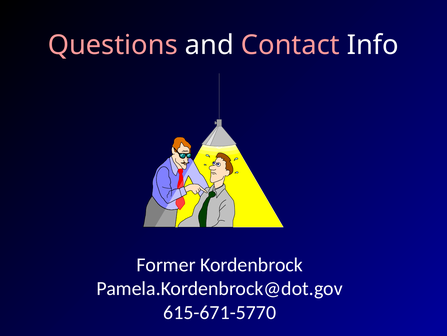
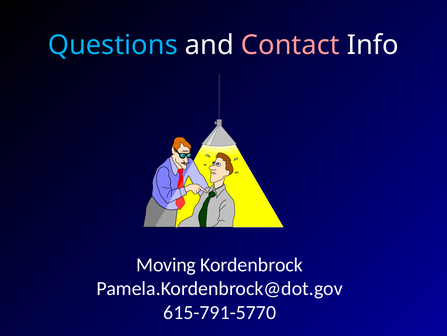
Questions colour: pink -> light blue
Former: Former -> Moving
615-671-5770: 615-671-5770 -> 615-791-5770
